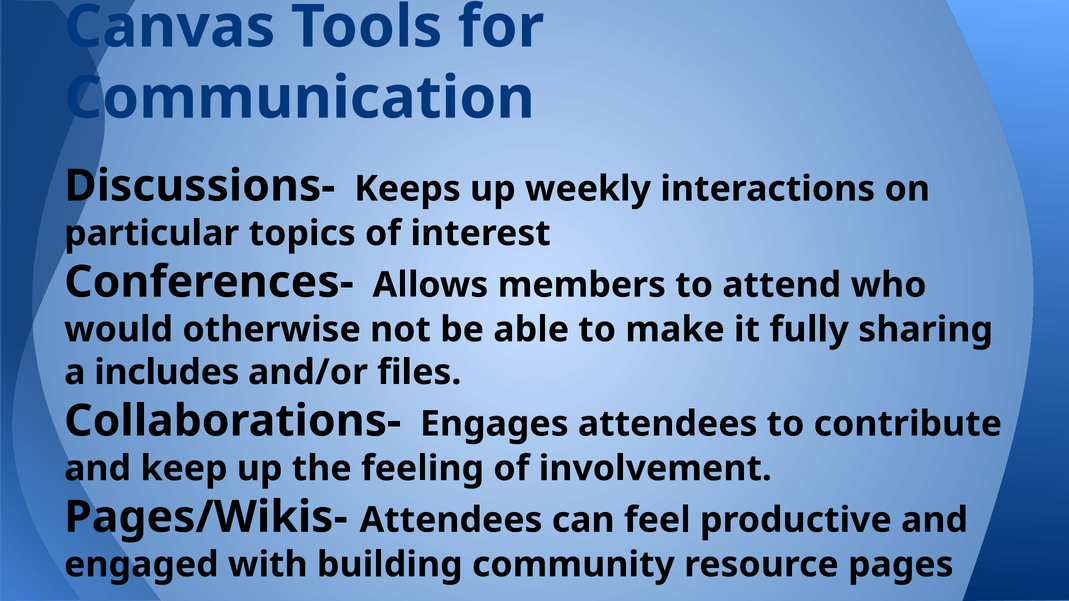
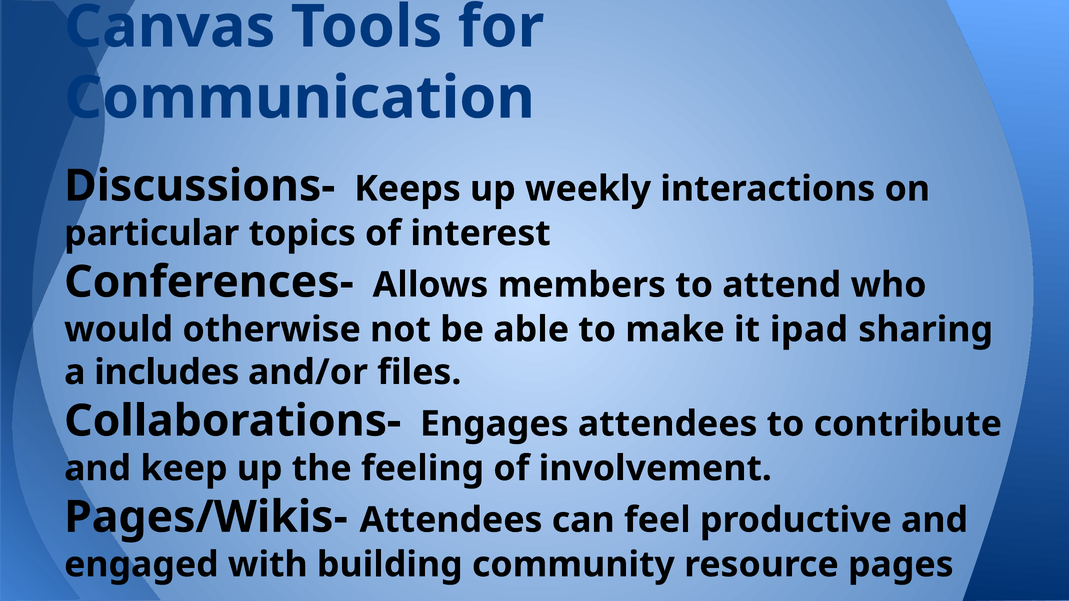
fully: fully -> ipad
